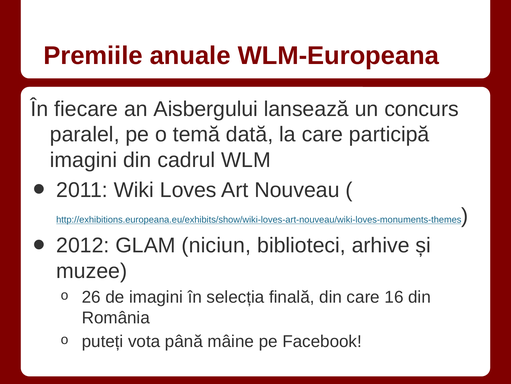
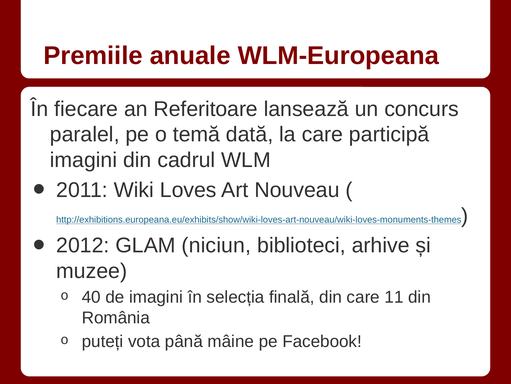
Aisbergului: Aisbergului -> Referitoare
26: 26 -> 40
16: 16 -> 11
